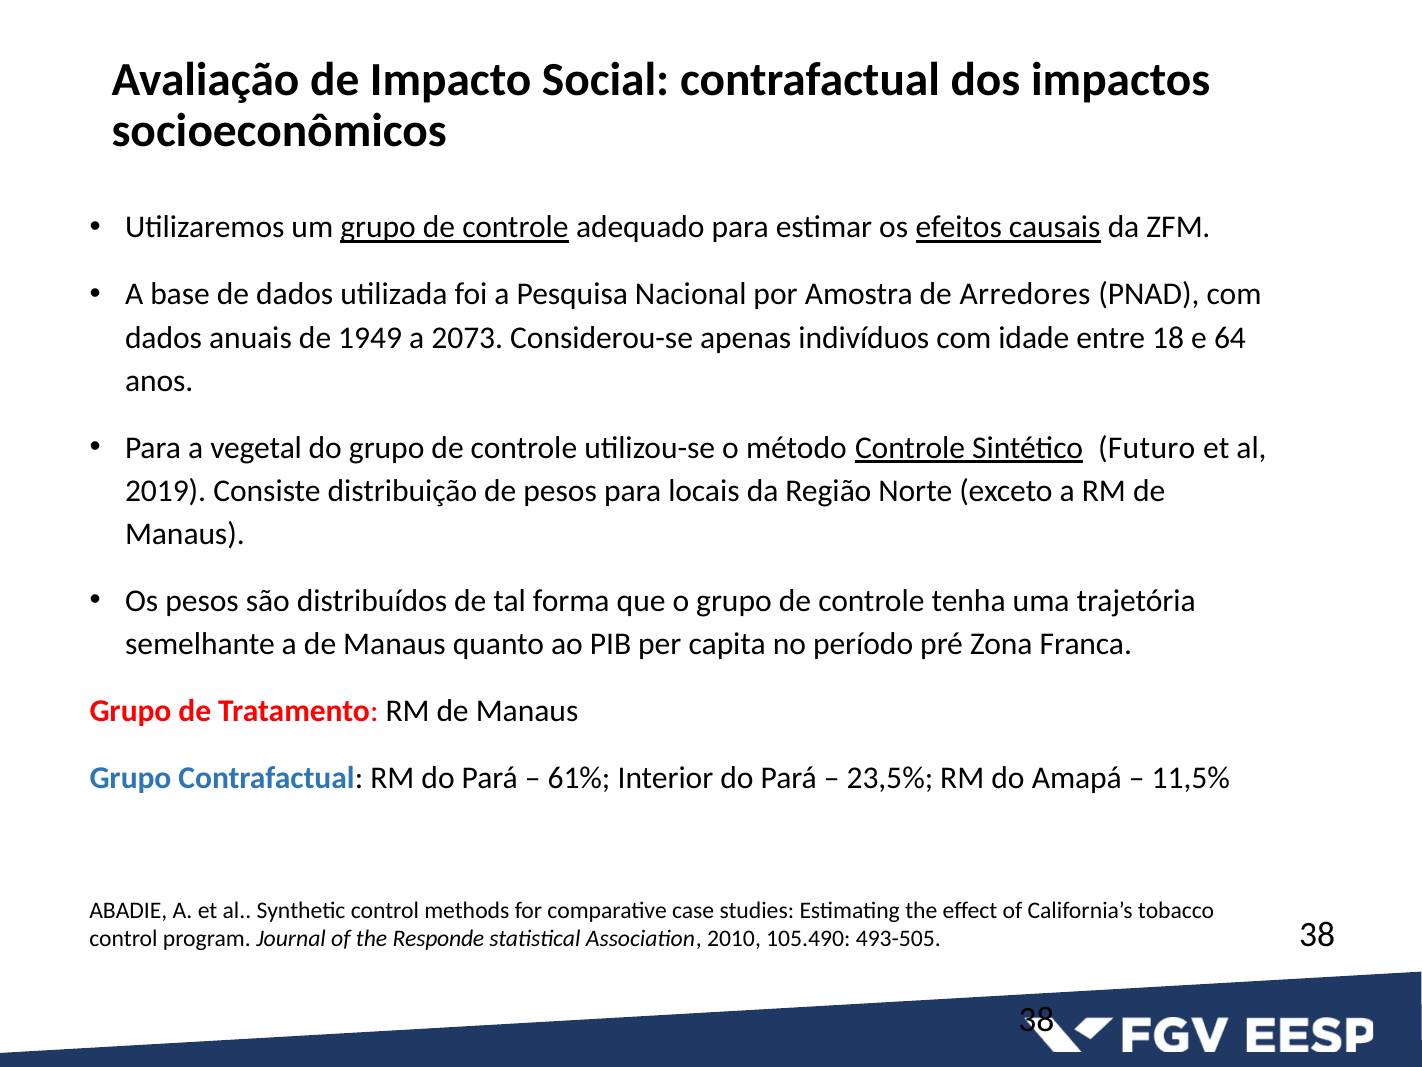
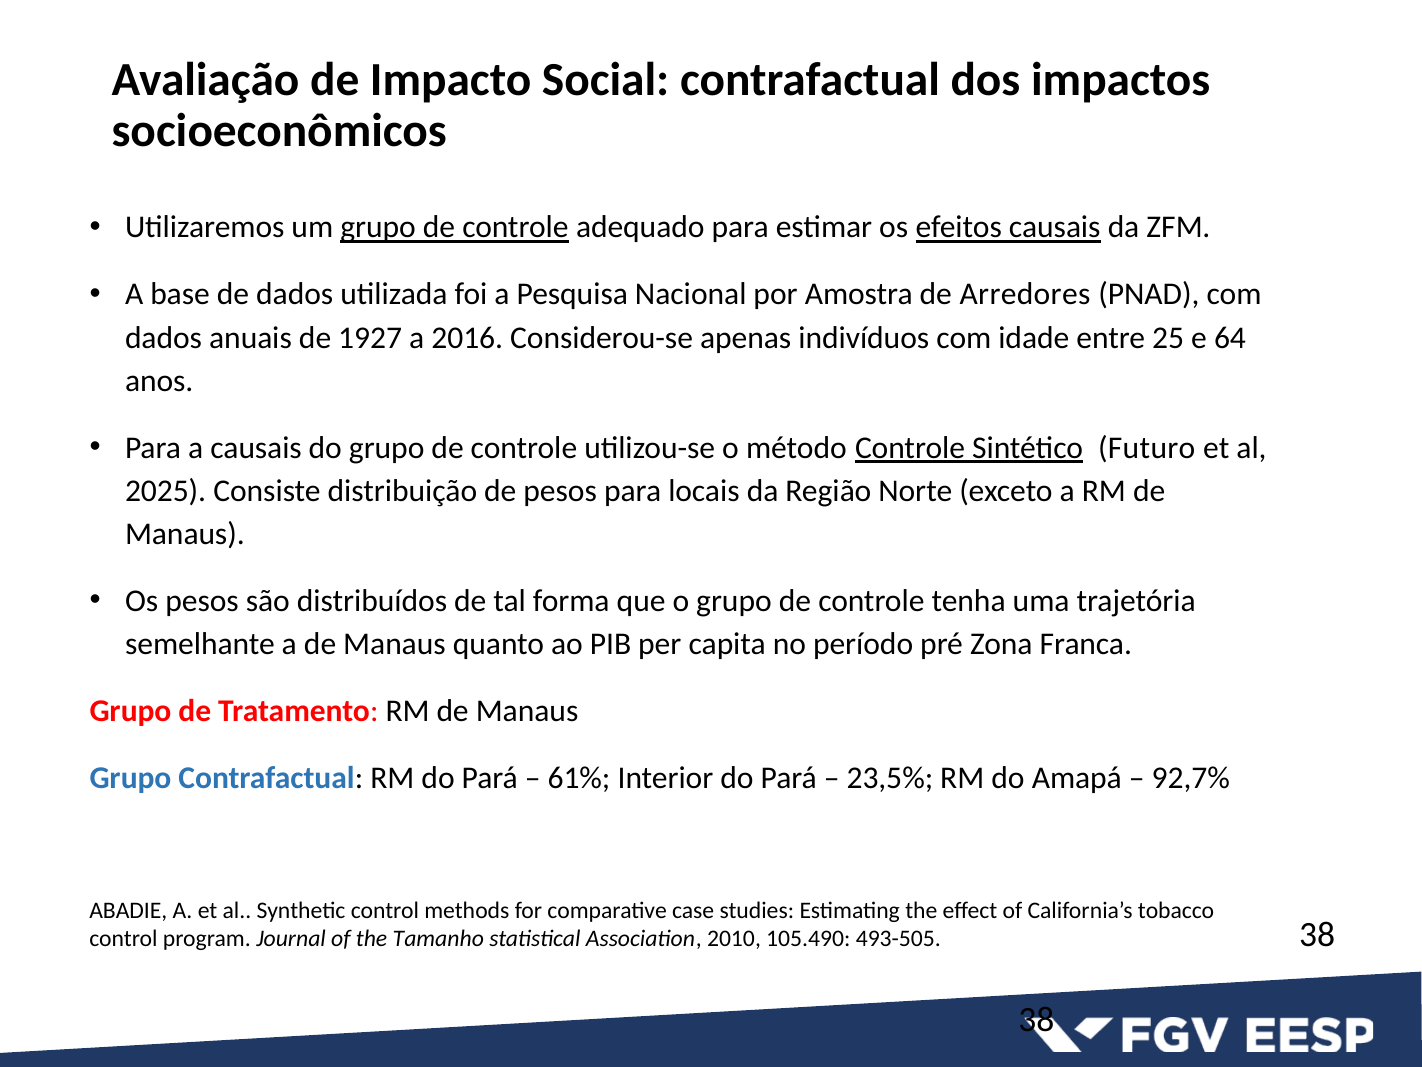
1949: 1949 -> 1927
2073: 2073 -> 2016
18: 18 -> 25
a vegetal: vegetal -> causais
2019: 2019 -> 2025
11,5%: 11,5% -> 92,7%
Responde: Responde -> Tamanho
